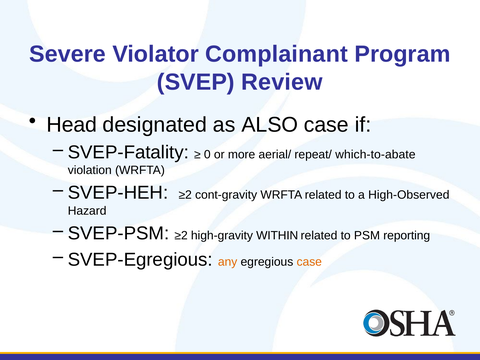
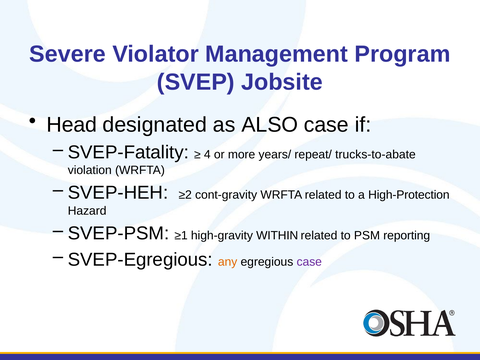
Complainant: Complainant -> Management
Review: Review -> Jobsite
0: 0 -> 4
aerial/: aerial/ -> years/
which-to-abate: which-to-abate -> trucks-to-abate
High-Observed: High-Observed -> High-Protection
SVEP-PSM ≥2: ≥2 -> ≥1
case at (309, 262) colour: orange -> purple
